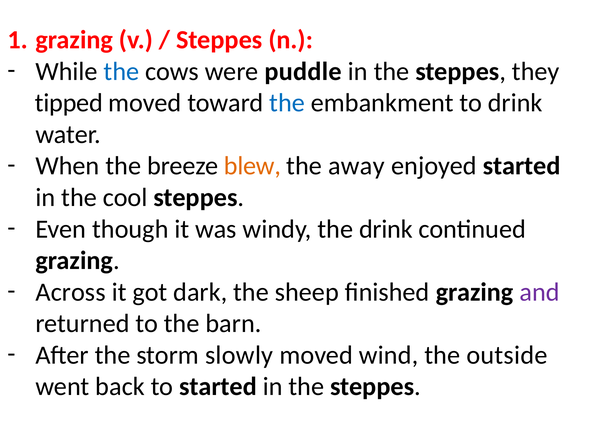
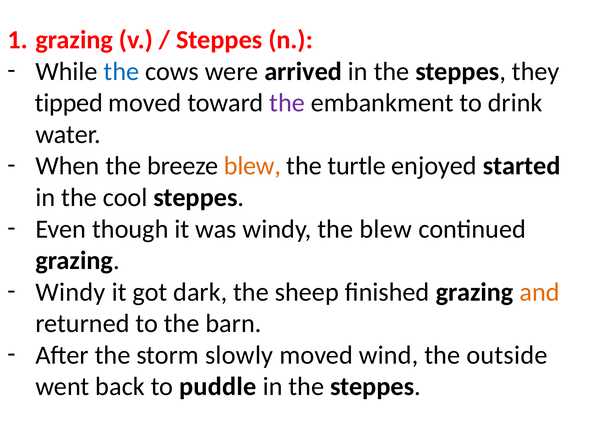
puddle: puddle -> arrived
the at (287, 103) colour: blue -> purple
away: away -> turtle
the drink: drink -> blew
Across at (71, 292): Across -> Windy
and colour: purple -> orange
to started: started -> puddle
